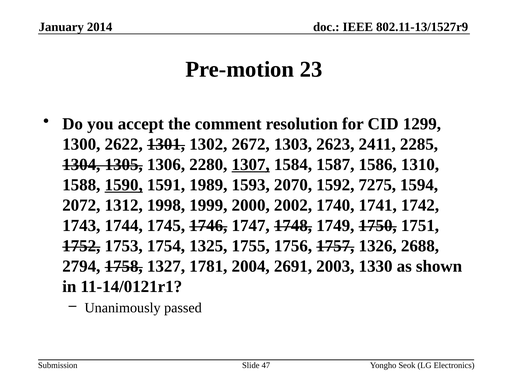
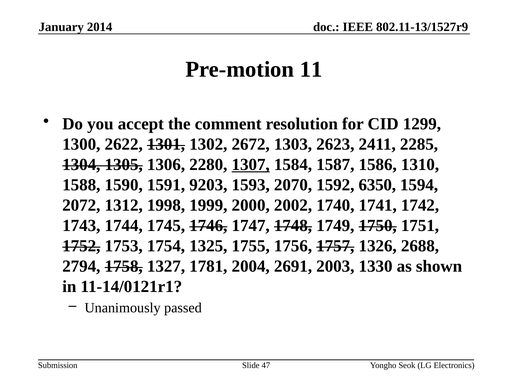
23: 23 -> 11
1590 underline: present -> none
1989: 1989 -> 9203
7275: 7275 -> 6350
